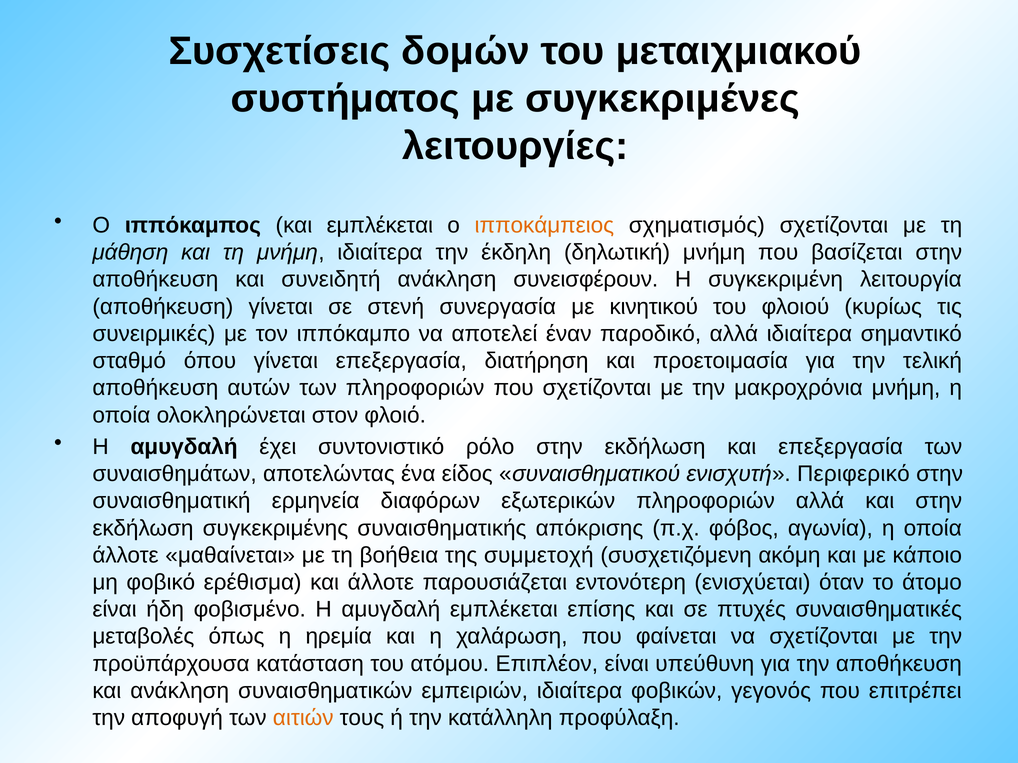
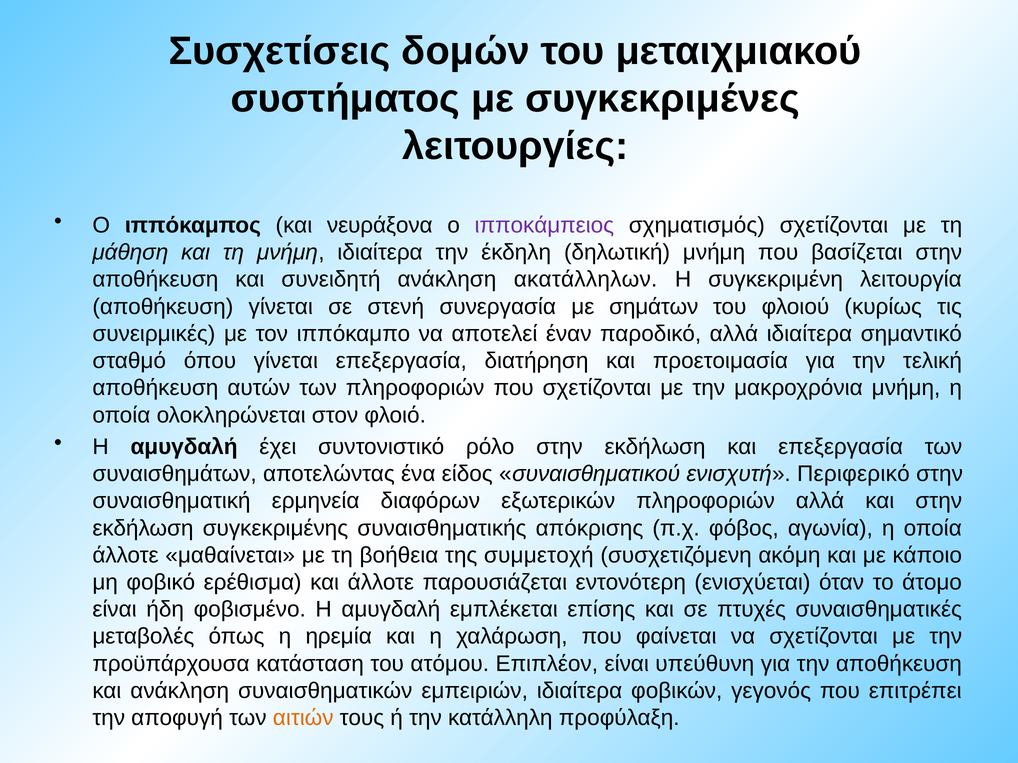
και εμπλέκεται: εμπλέκεται -> νευράξονα
ιπποκάμπειος colour: orange -> purple
συνεισφέρουν: συνεισφέρουν -> ακατάλληλων
κινητικού: κινητικού -> σημάτων
